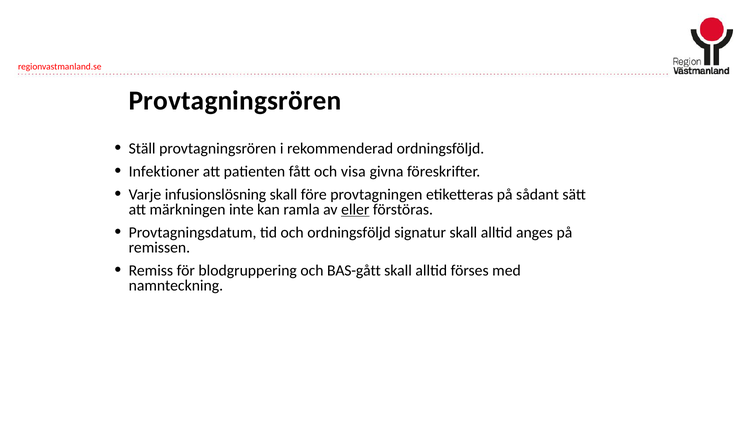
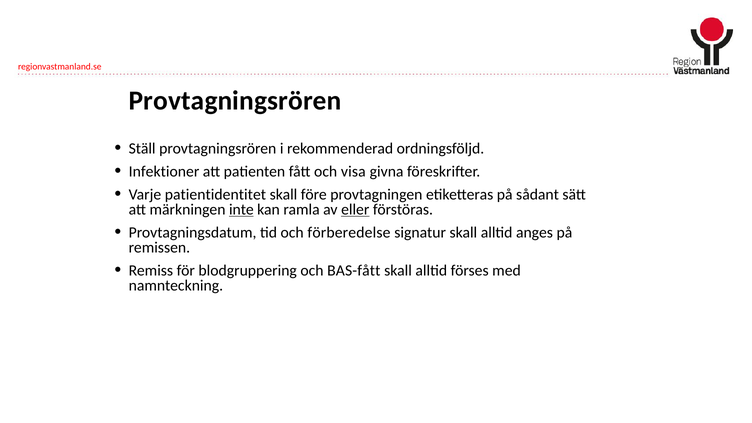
infusionslösning: infusionslösning -> patientidentitet
inte underline: none -> present
och ordningsföljd: ordningsföljd -> förberedelse
BAS-gått: BAS-gått -> BAS-fått
